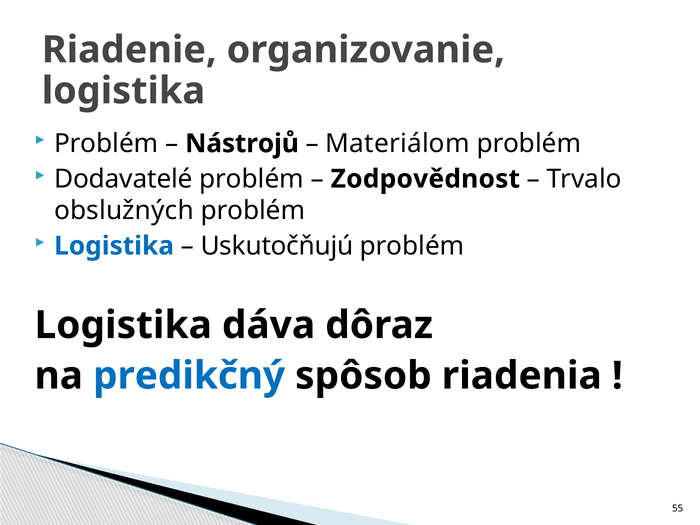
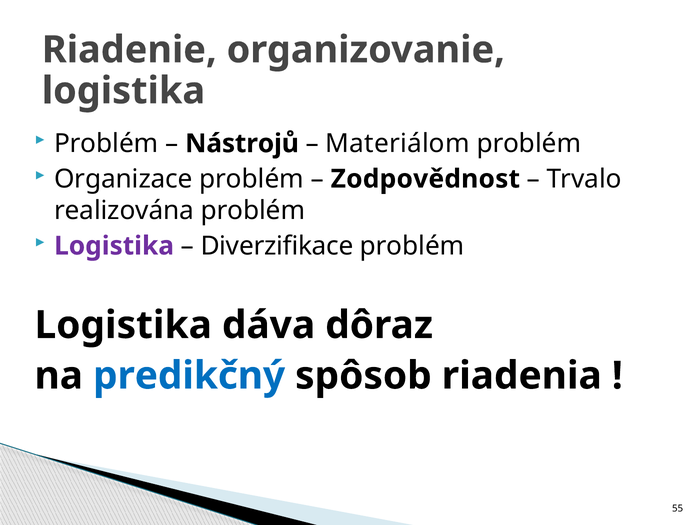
Dodavatelé: Dodavatelé -> Organizace
obslužných: obslužných -> realizována
Logistika at (114, 246) colour: blue -> purple
Uskutočňujú: Uskutočňujú -> Diverzifikace
